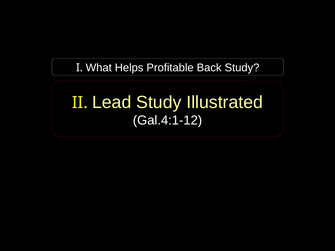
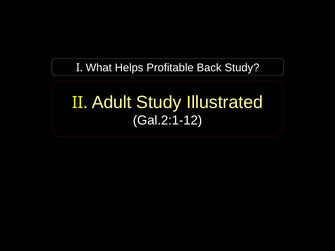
Lead: Lead -> Adult
Gal.4:1-12: Gal.4:1-12 -> Gal.2:1-12
